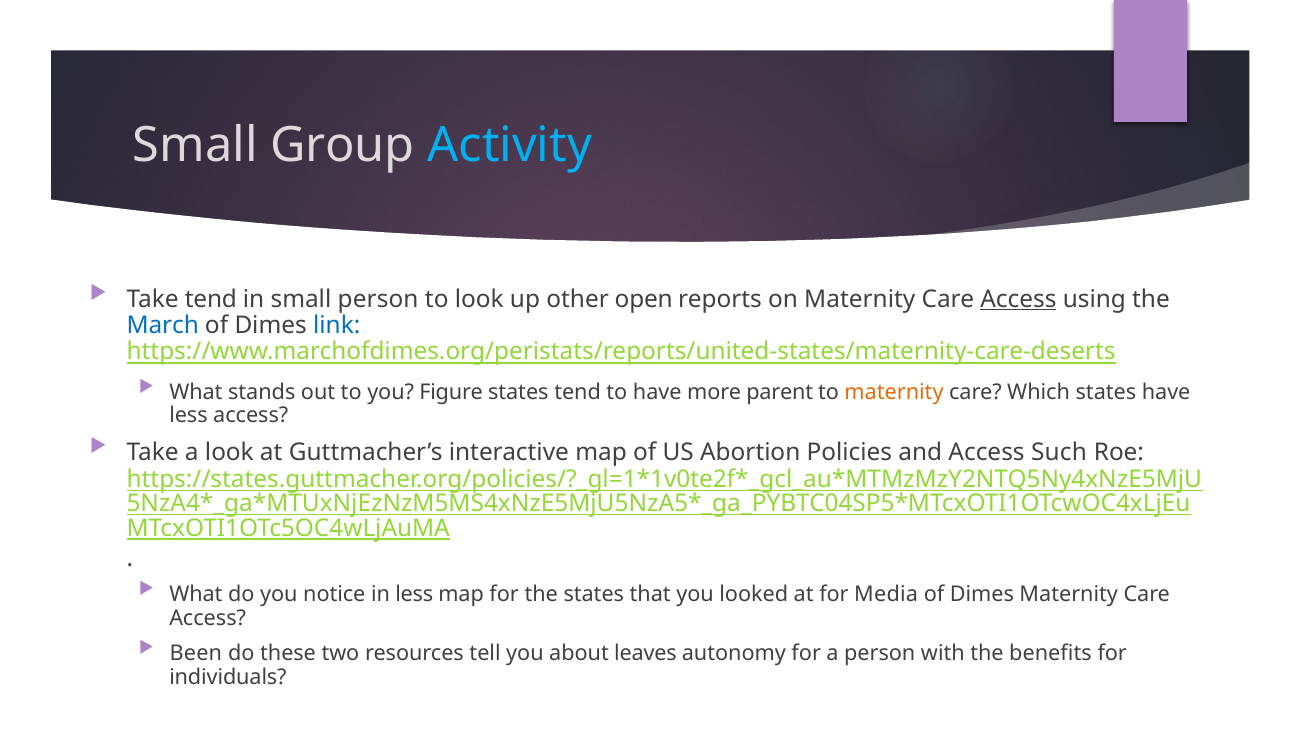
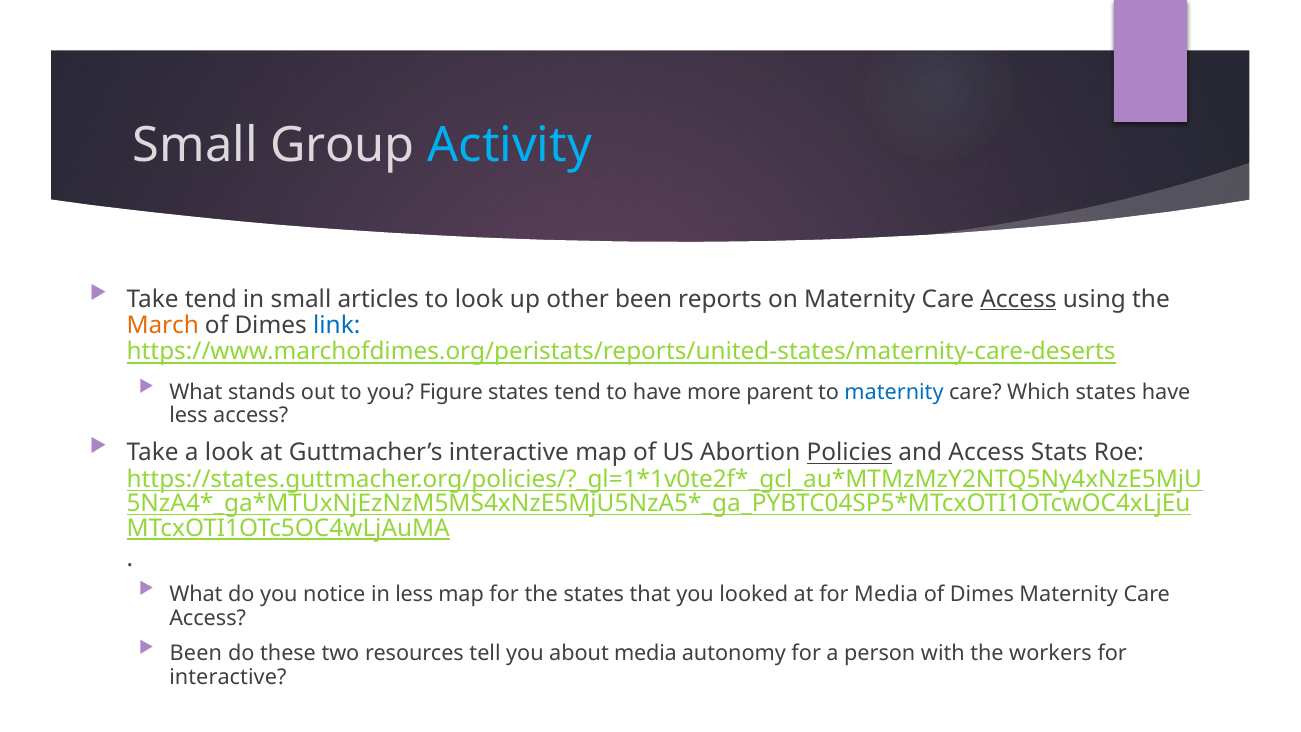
small person: person -> articles
other open: open -> been
March colour: blue -> orange
maternity at (894, 392) colour: orange -> blue
Policies underline: none -> present
Such: Such -> Stats
about leaves: leaves -> media
benefits: benefits -> workers
individuals at (228, 677): individuals -> interactive
